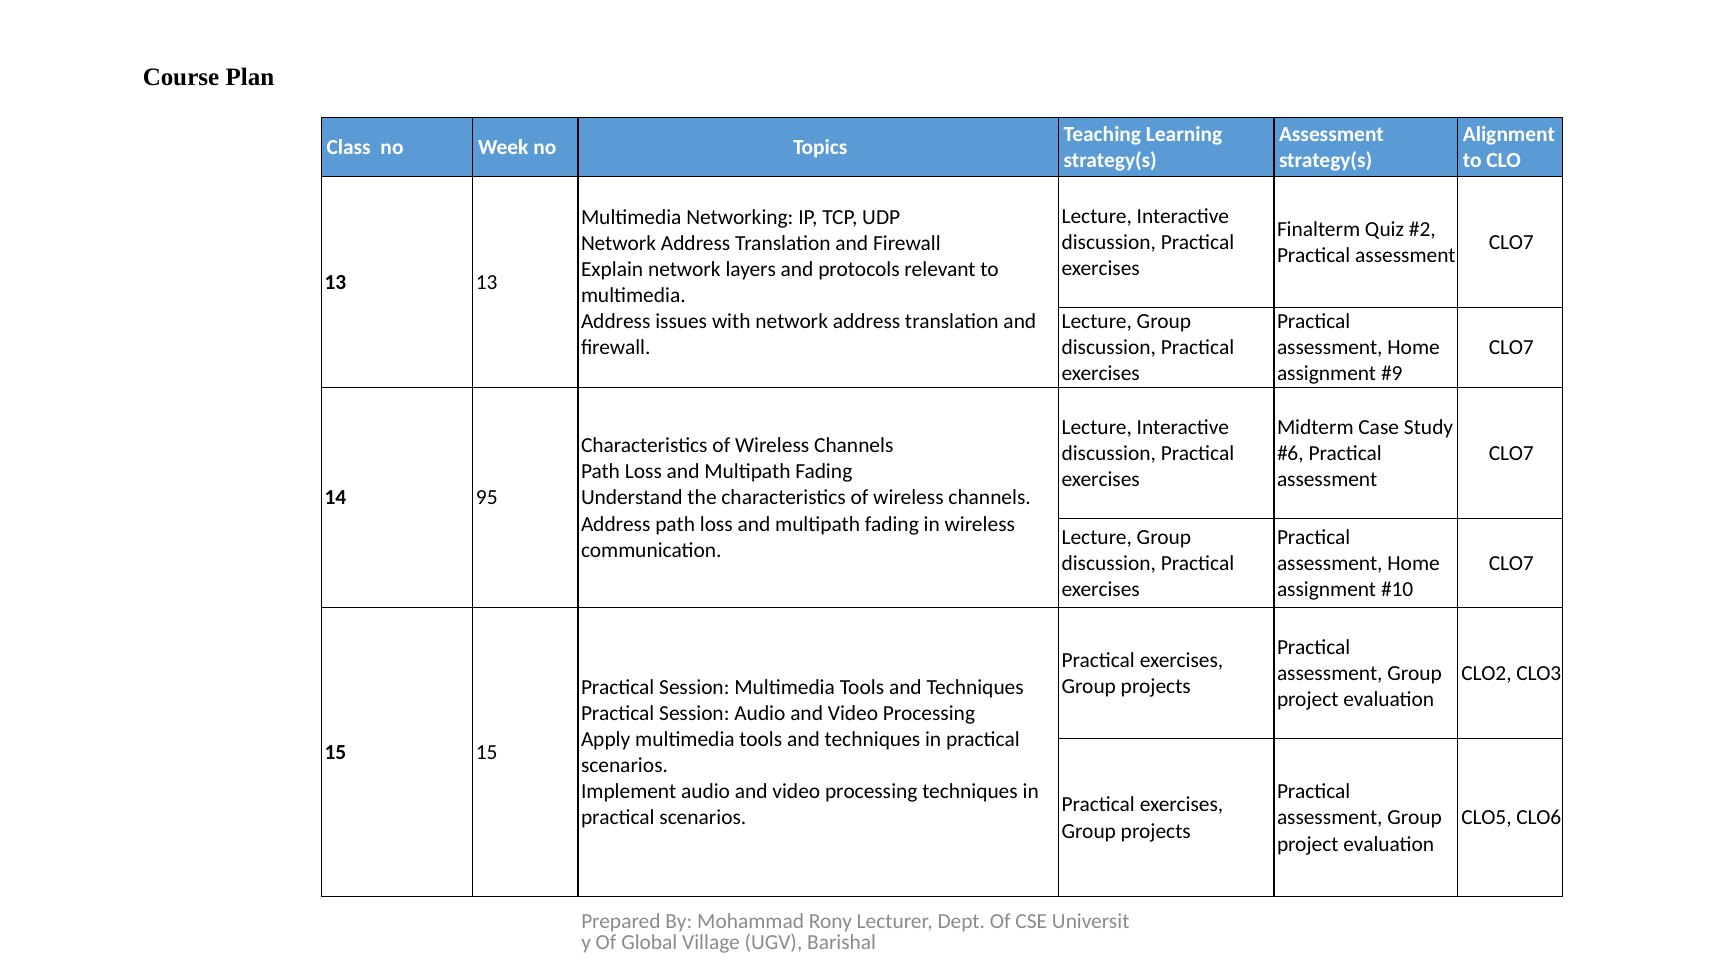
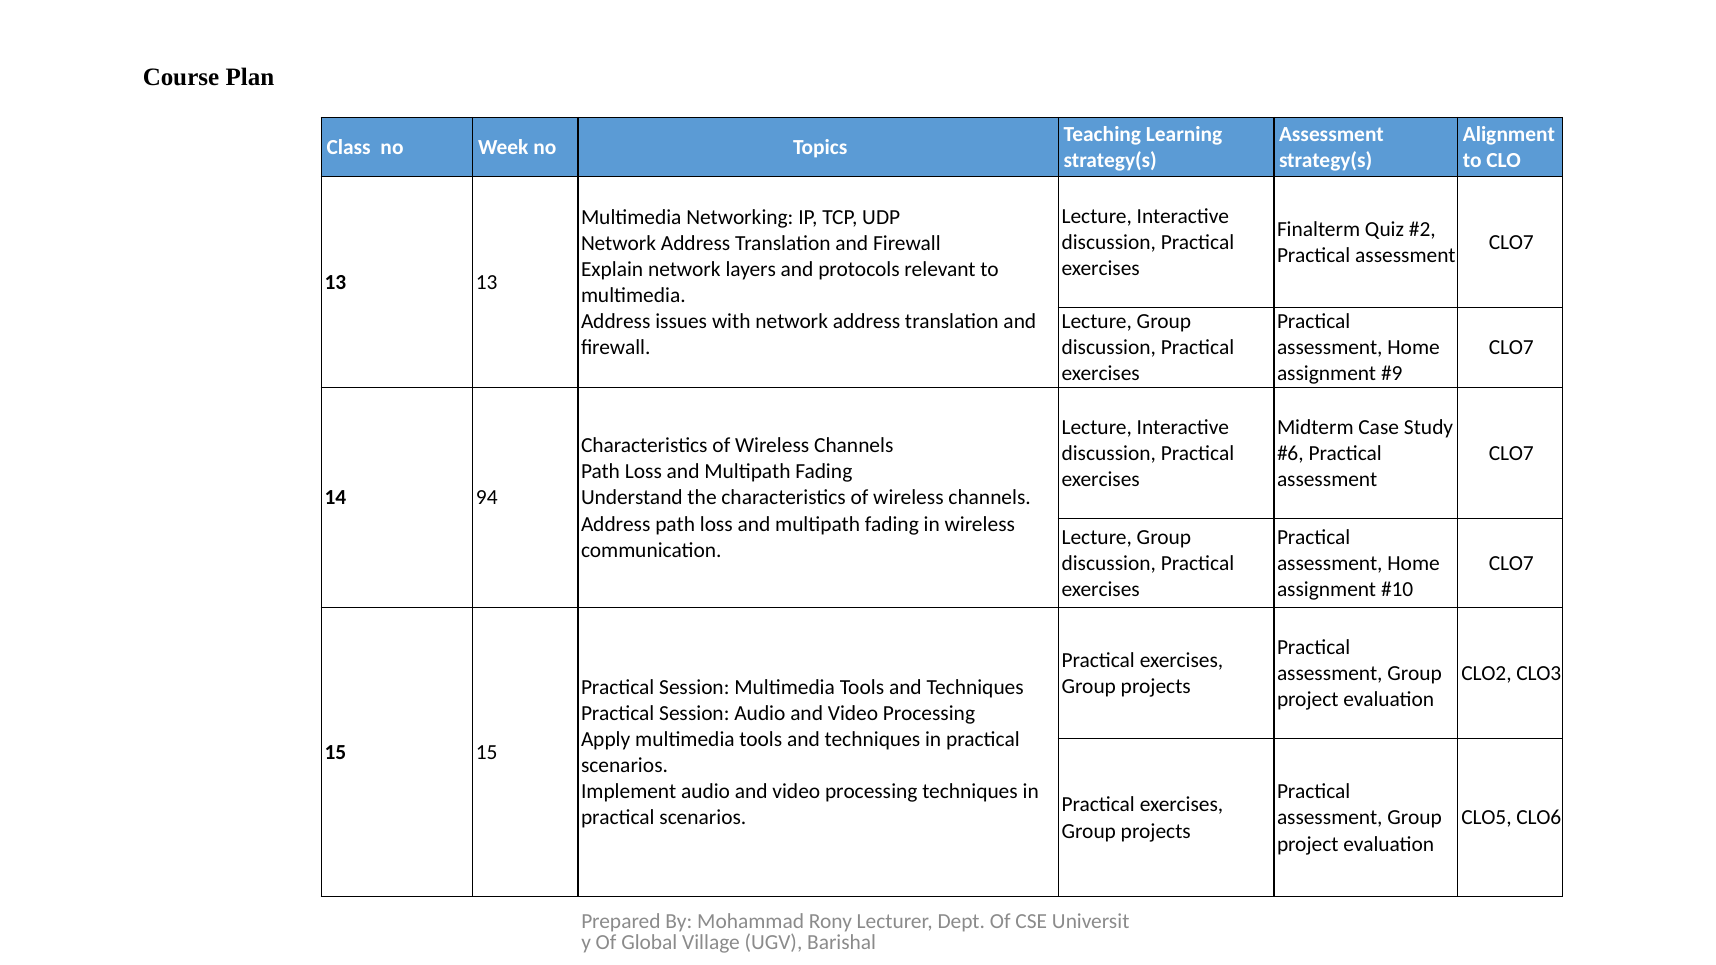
95: 95 -> 94
